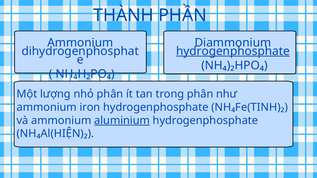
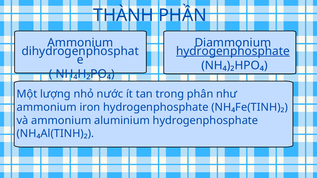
nhỏ phân: phân -> nước
aluminium underline: present -> none
NH₄Al(HIỆN)₂: NH₄Al(HIỆN)₂ -> NH₄Al(TINH)₂
